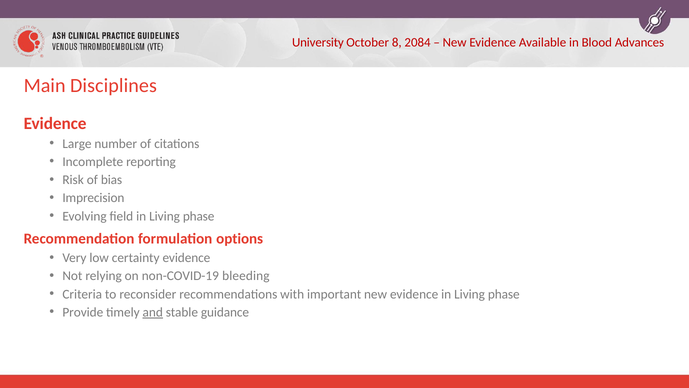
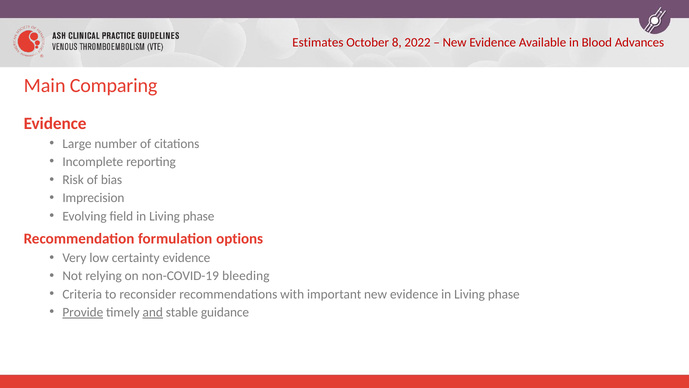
University: University -> Estimates
2084: 2084 -> 2022
Disciplines: Disciplines -> Comparing
Provide underline: none -> present
